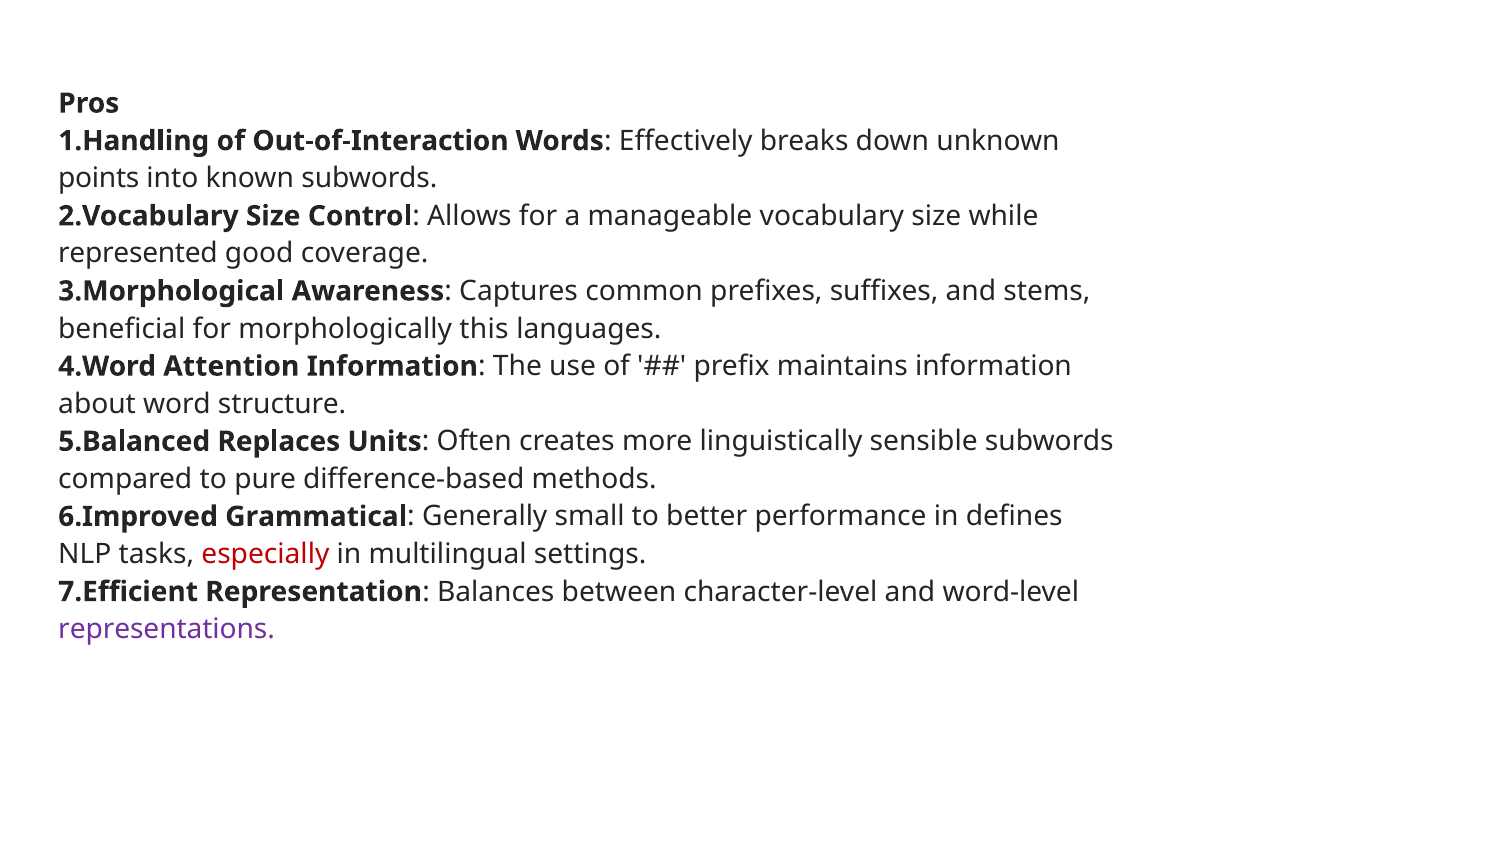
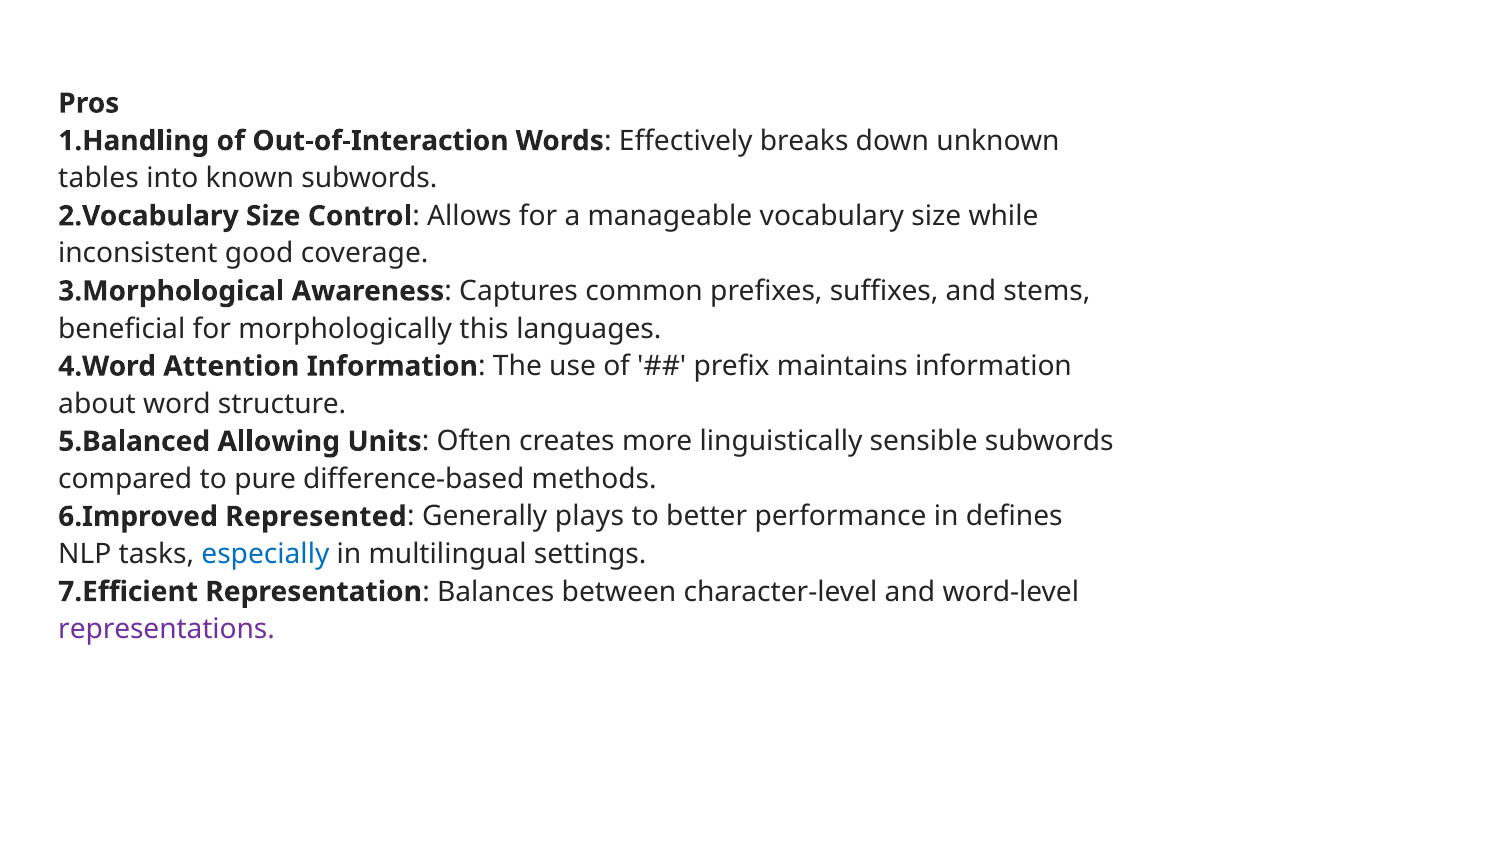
points: points -> tables
represented: represented -> inconsistent
Replaces: Replaces -> Allowing
Grammatical: Grammatical -> Represented
small: small -> plays
especially colour: red -> blue
